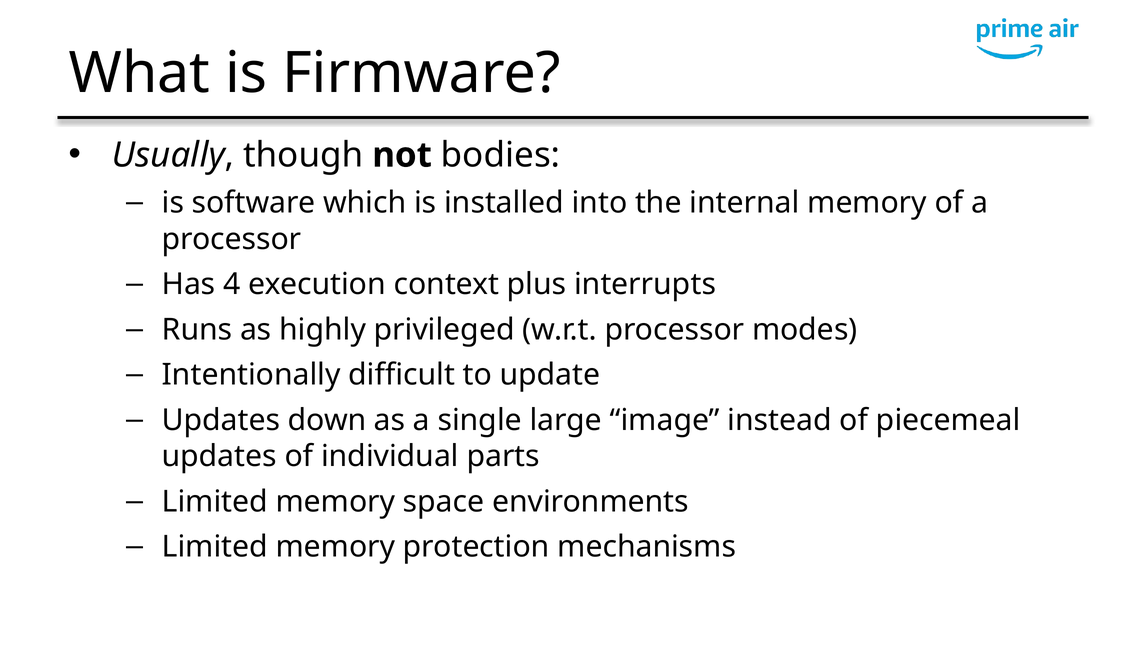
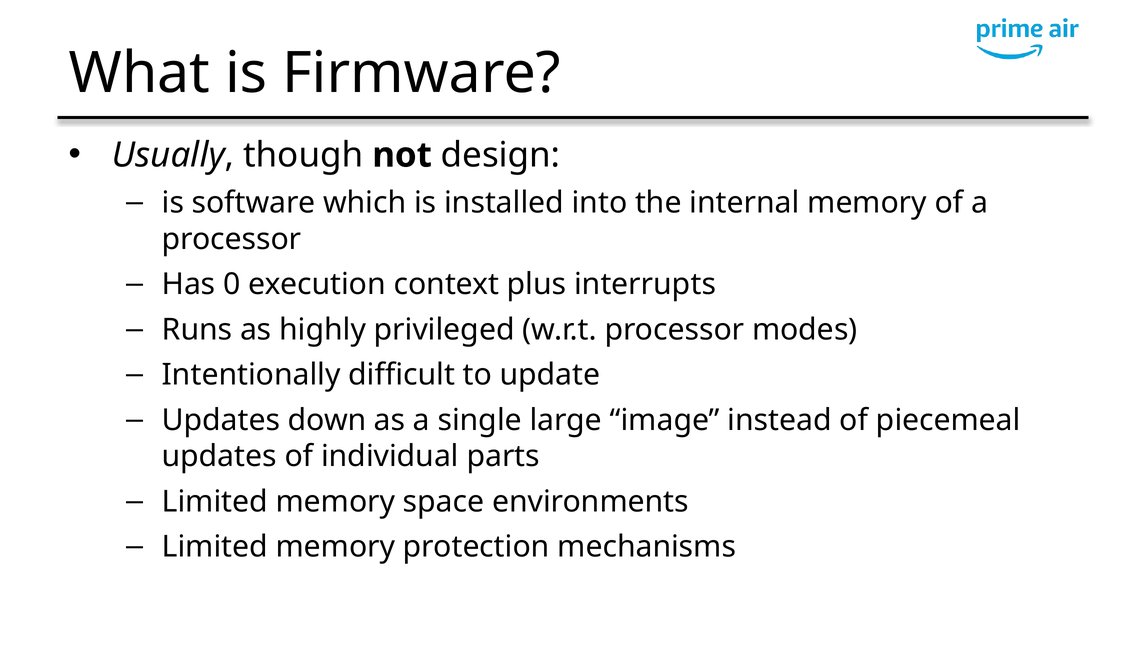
bodies: bodies -> design
4: 4 -> 0
